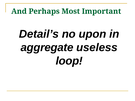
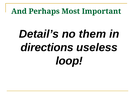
upon: upon -> them
aggregate: aggregate -> directions
